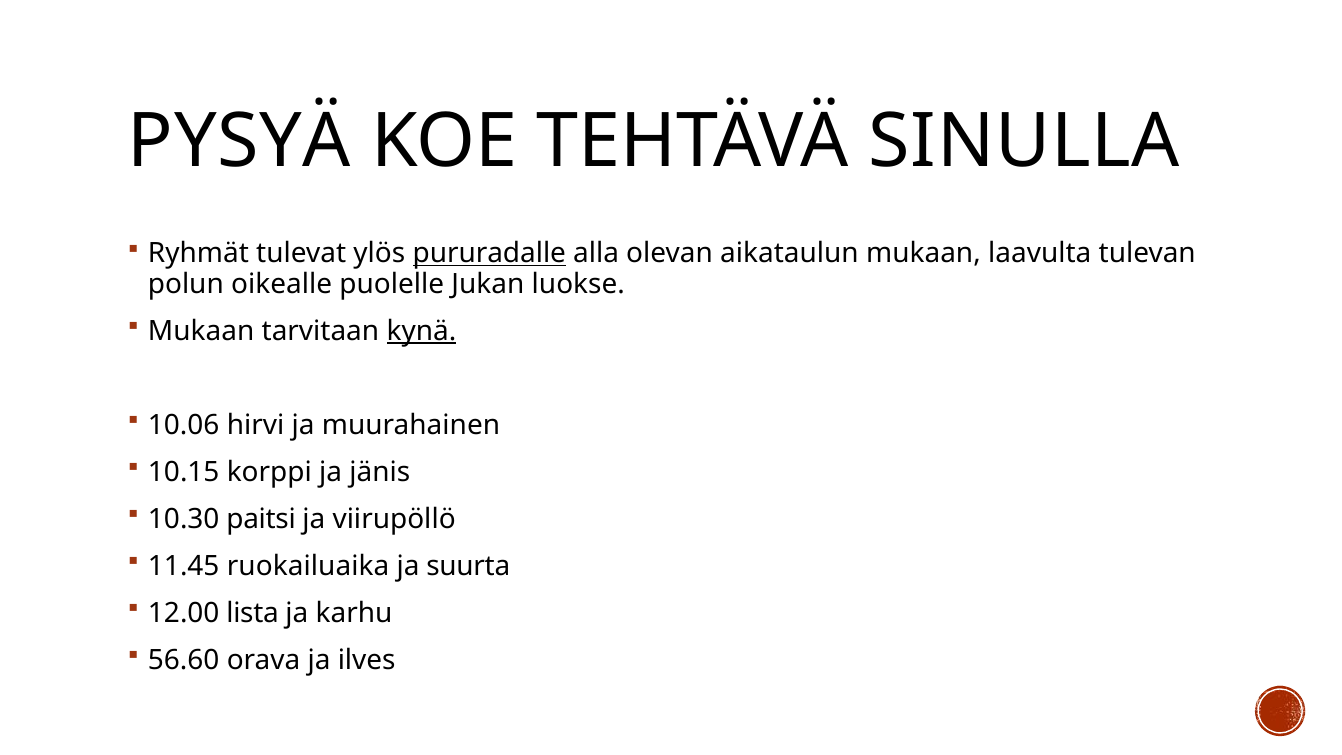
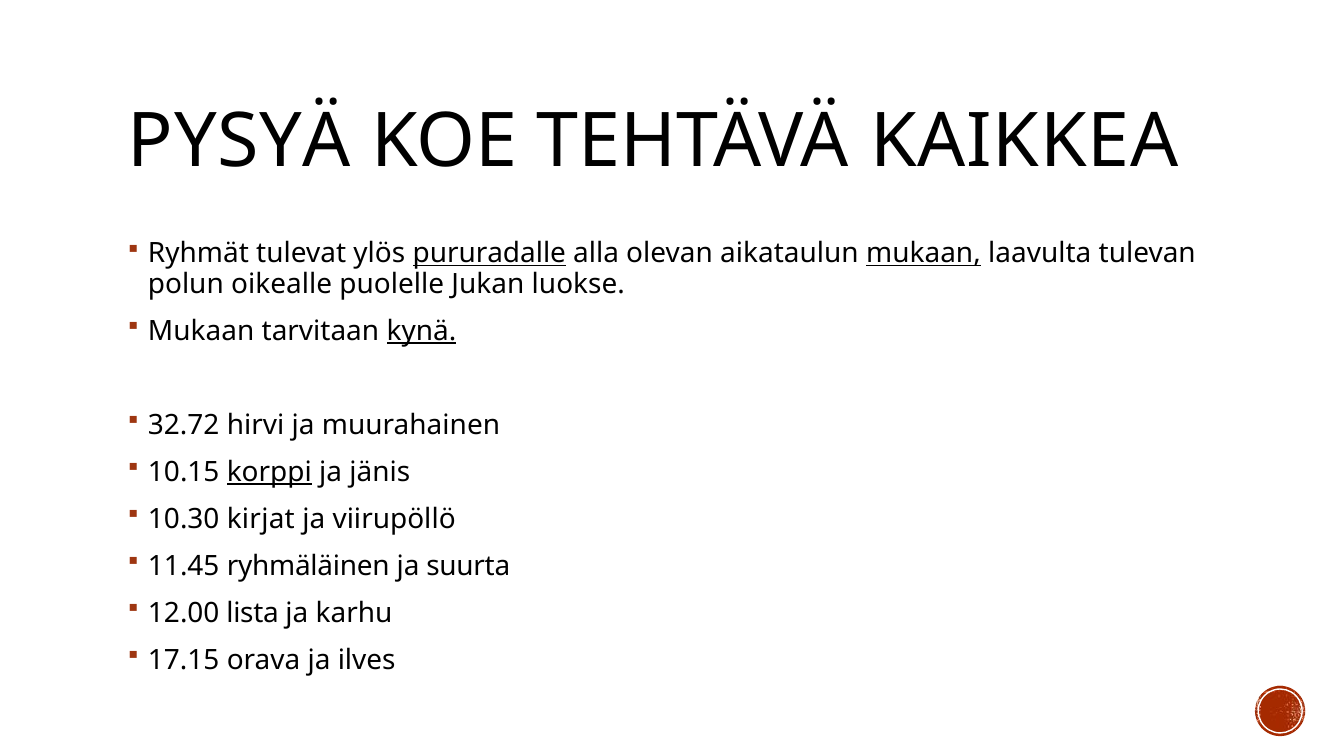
SINULLA: SINULLA -> KAIKKEA
mukaan at (923, 254) underline: none -> present
10.06: 10.06 -> 32.72
korppi underline: none -> present
paitsi: paitsi -> kirjat
ruokailuaika: ruokailuaika -> ryhmäläinen
56.60: 56.60 -> 17.15
